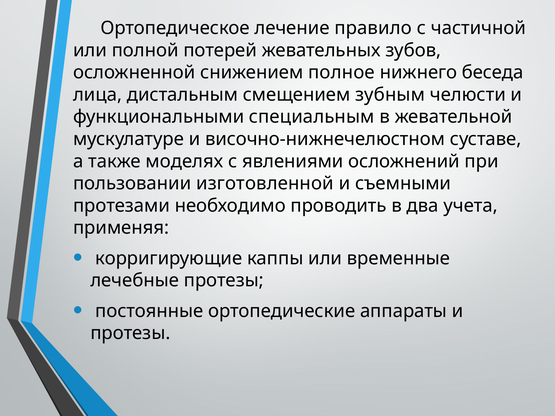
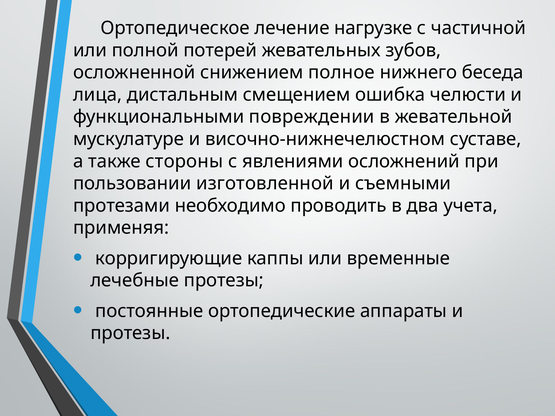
правило: правило -> нагрузке
зубным: зубным -> ошибка
специальным: специальным -> повреждении
моделях: моделях -> стороны
